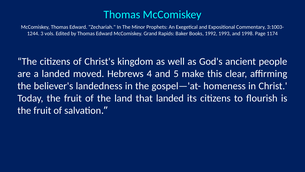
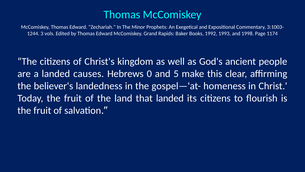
moved: moved -> causes
4: 4 -> 0
